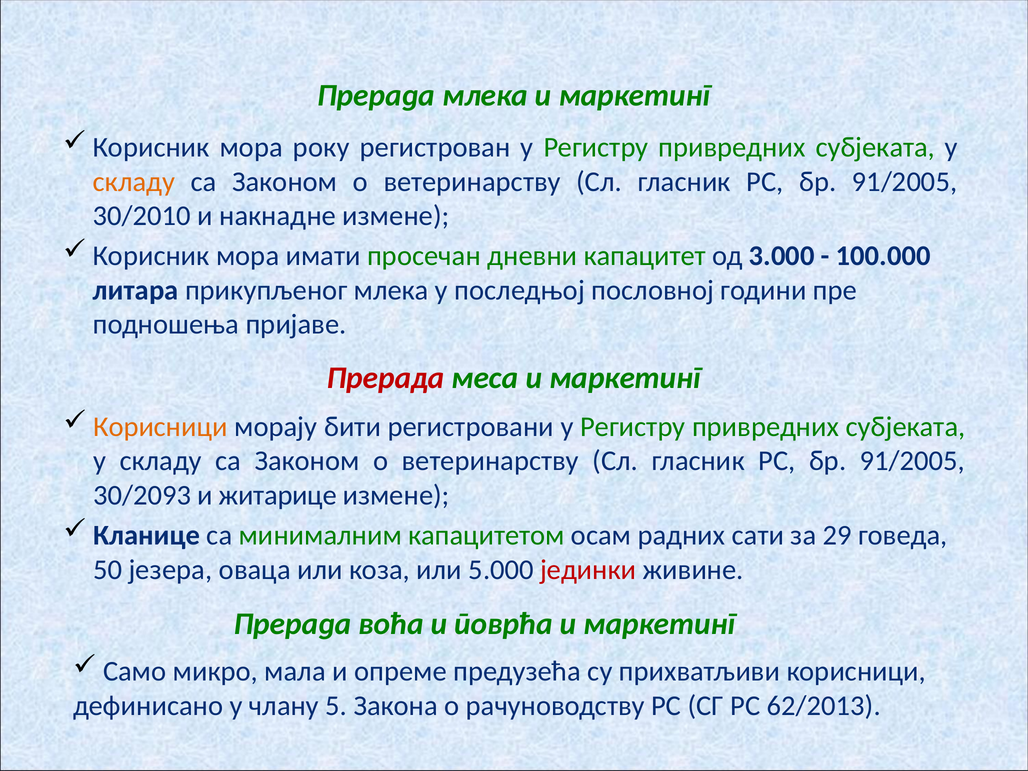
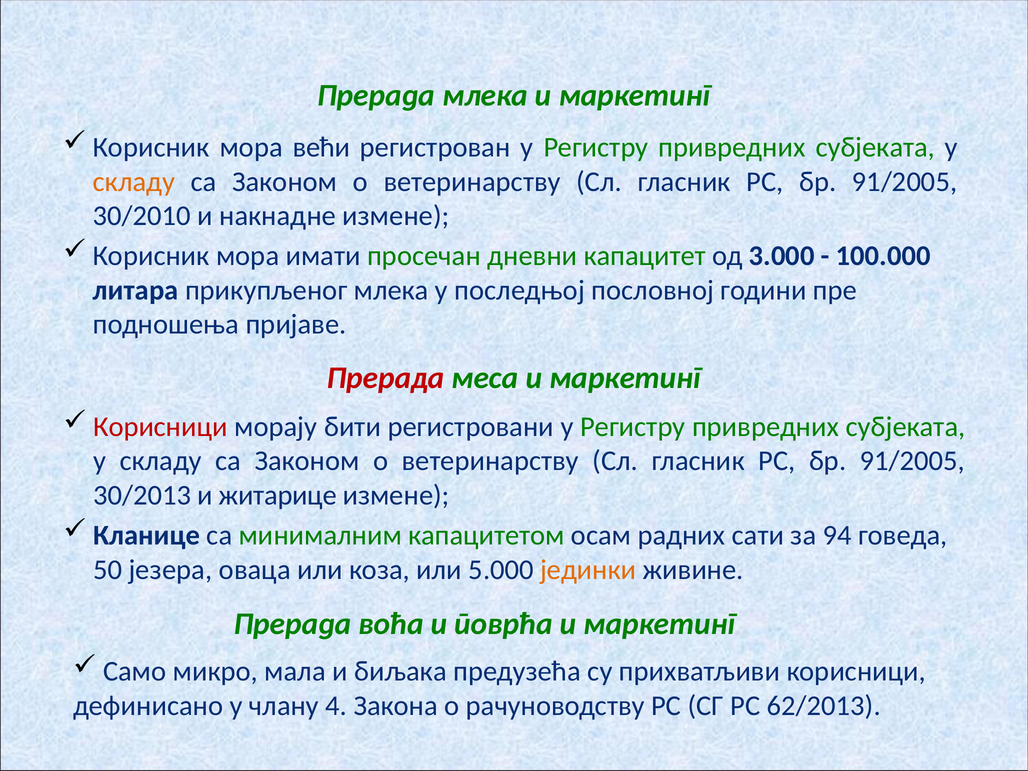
року: року -> већи
Корисници at (160, 427) colour: orange -> red
30/2093: 30/2093 -> 30/2013
29: 29 -> 94
јединки colour: red -> orange
опреме: опреме -> биљака
5: 5 -> 4
